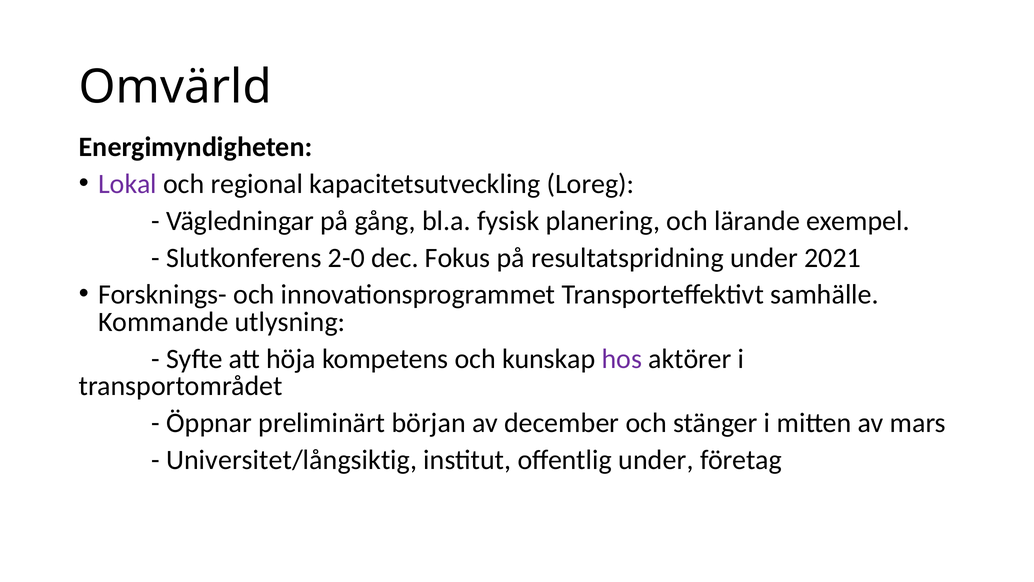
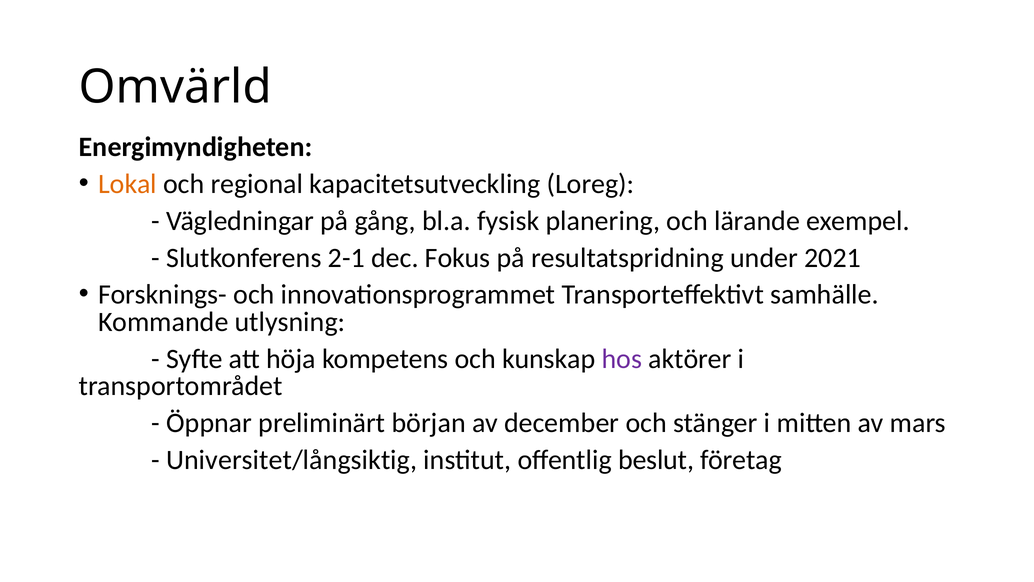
Lokal colour: purple -> orange
2-0: 2-0 -> 2-1
offentlig under: under -> beslut
